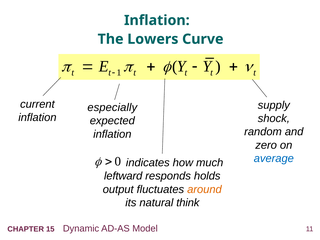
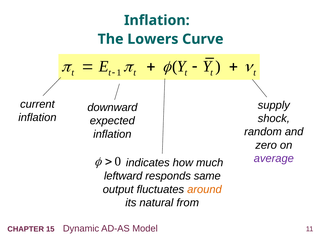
especially: especially -> downward
average colour: blue -> purple
holds: holds -> same
think: think -> from
